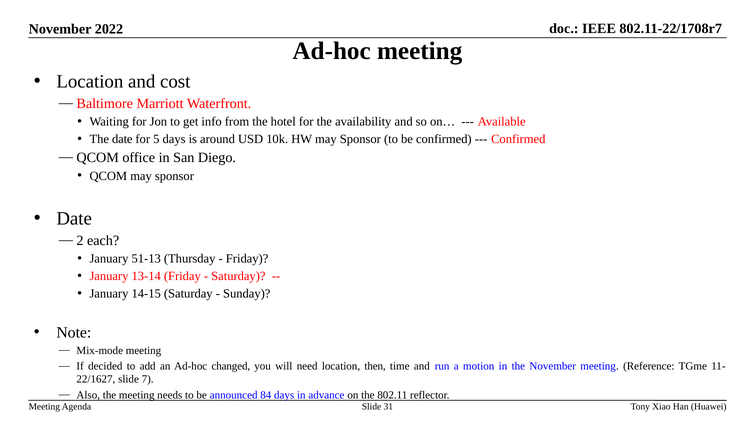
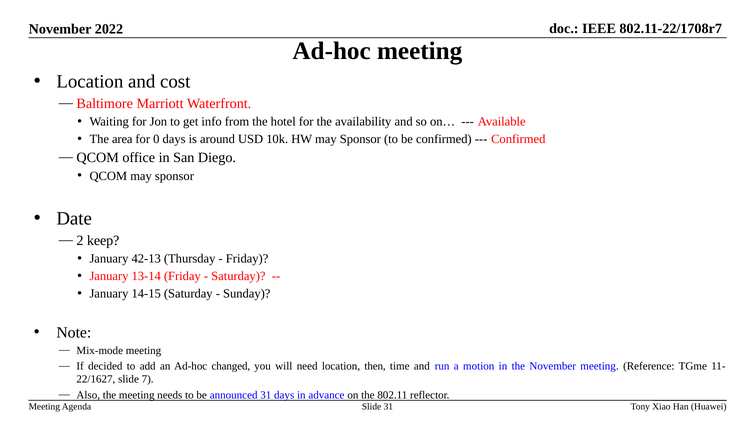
The date: date -> area
5: 5 -> 0
each: each -> keep
51-13: 51-13 -> 42-13
announced 84: 84 -> 31
